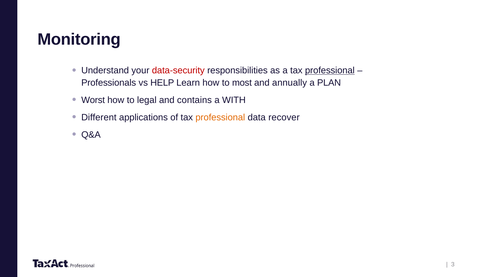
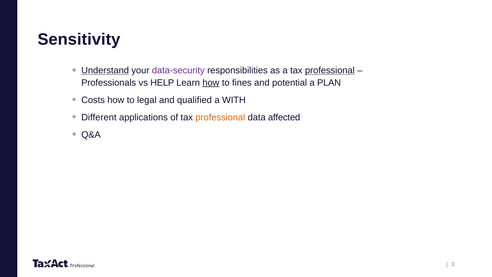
Monitoring: Monitoring -> Sensitivity
Understand underline: none -> present
data-security colour: red -> purple
how at (211, 83) underline: none -> present
most: most -> fines
annually: annually -> potential
Worst: Worst -> Costs
contains: contains -> qualified
recover: recover -> affected
